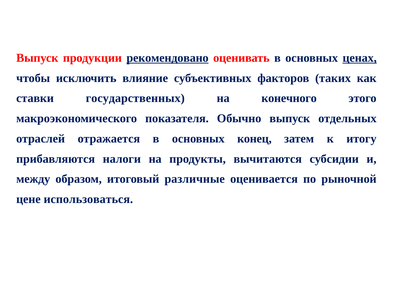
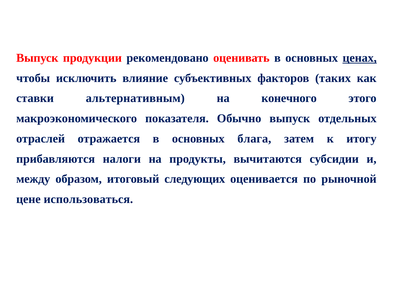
рекомендовано underline: present -> none
государственных: государственных -> альтернативным
конец: конец -> блага
различные: различные -> следующих
